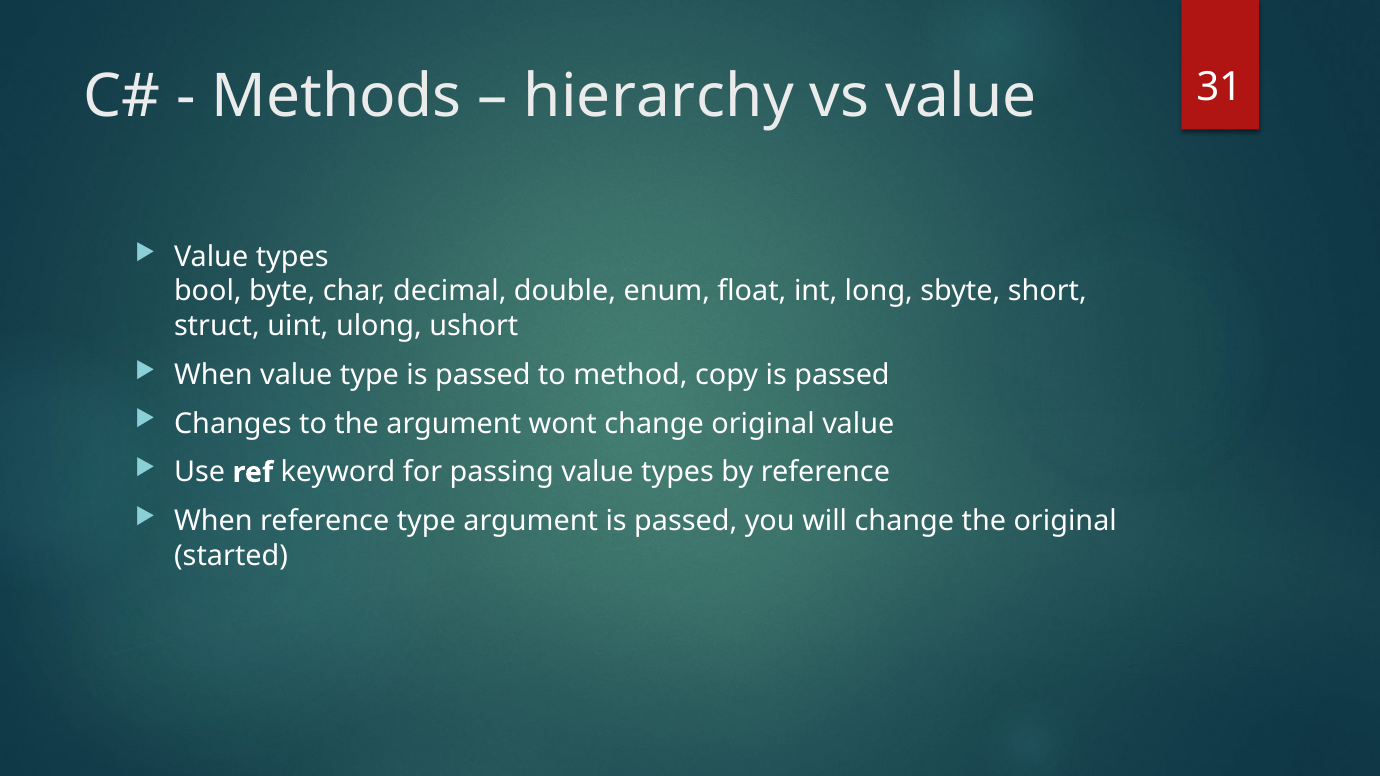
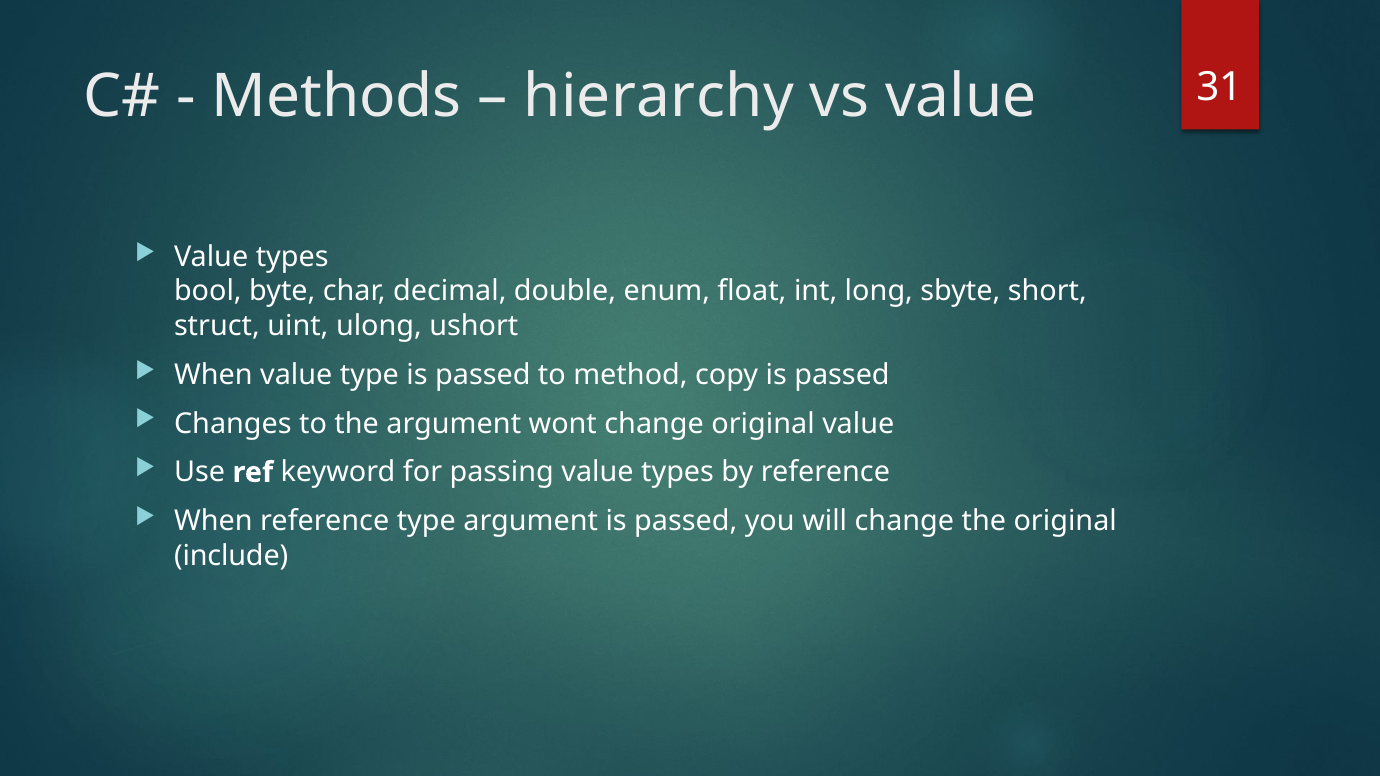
started: started -> include
